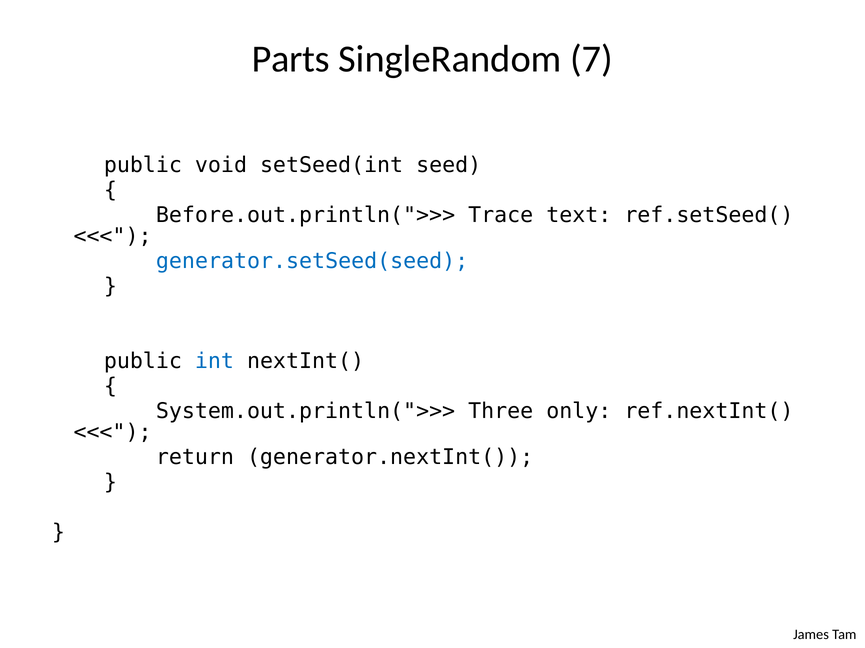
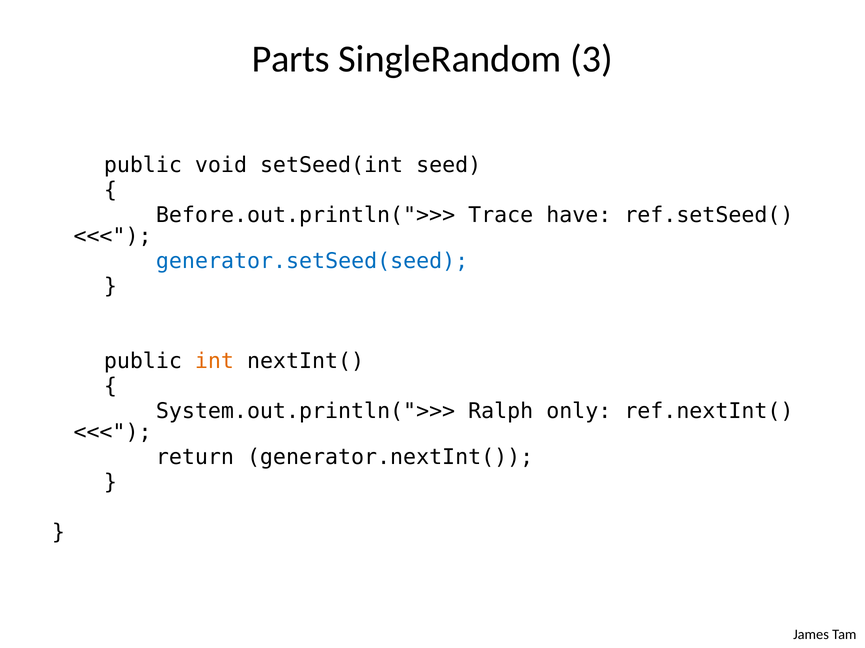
7: 7 -> 3
text: text -> have
int colour: blue -> orange
Three: Three -> Ralph
